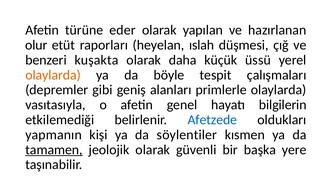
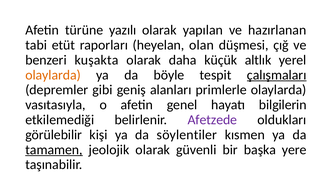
eder: eder -> yazılı
olur: olur -> tabi
ıslah: ıslah -> olan
üssü: üssü -> altlık
çalışmaları underline: none -> present
Afetzede colour: blue -> purple
yapmanın: yapmanın -> görülebilir
